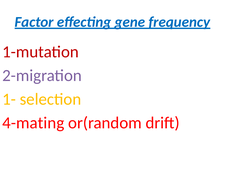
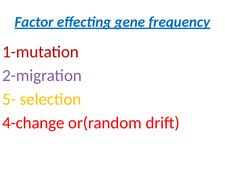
1-: 1- -> 5-
4-mating: 4-mating -> 4-change
